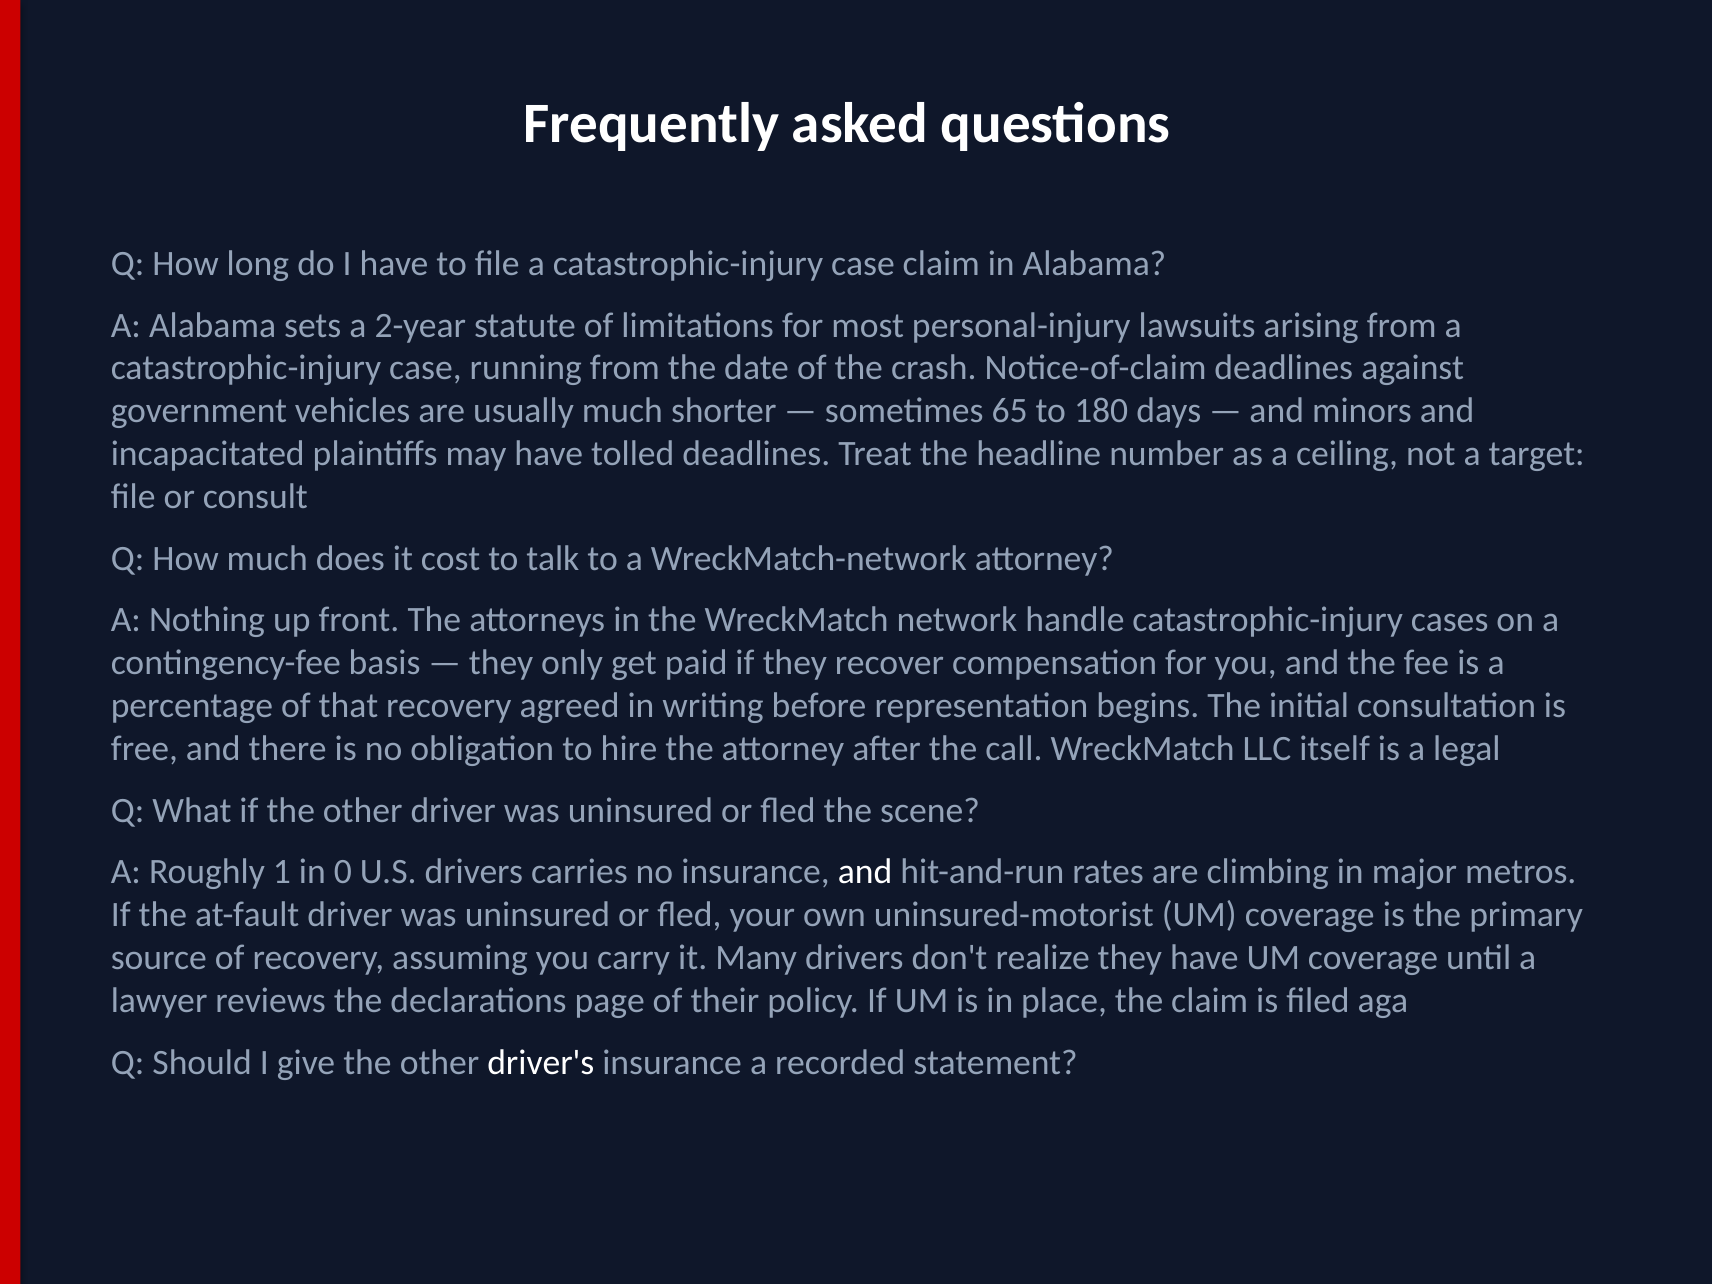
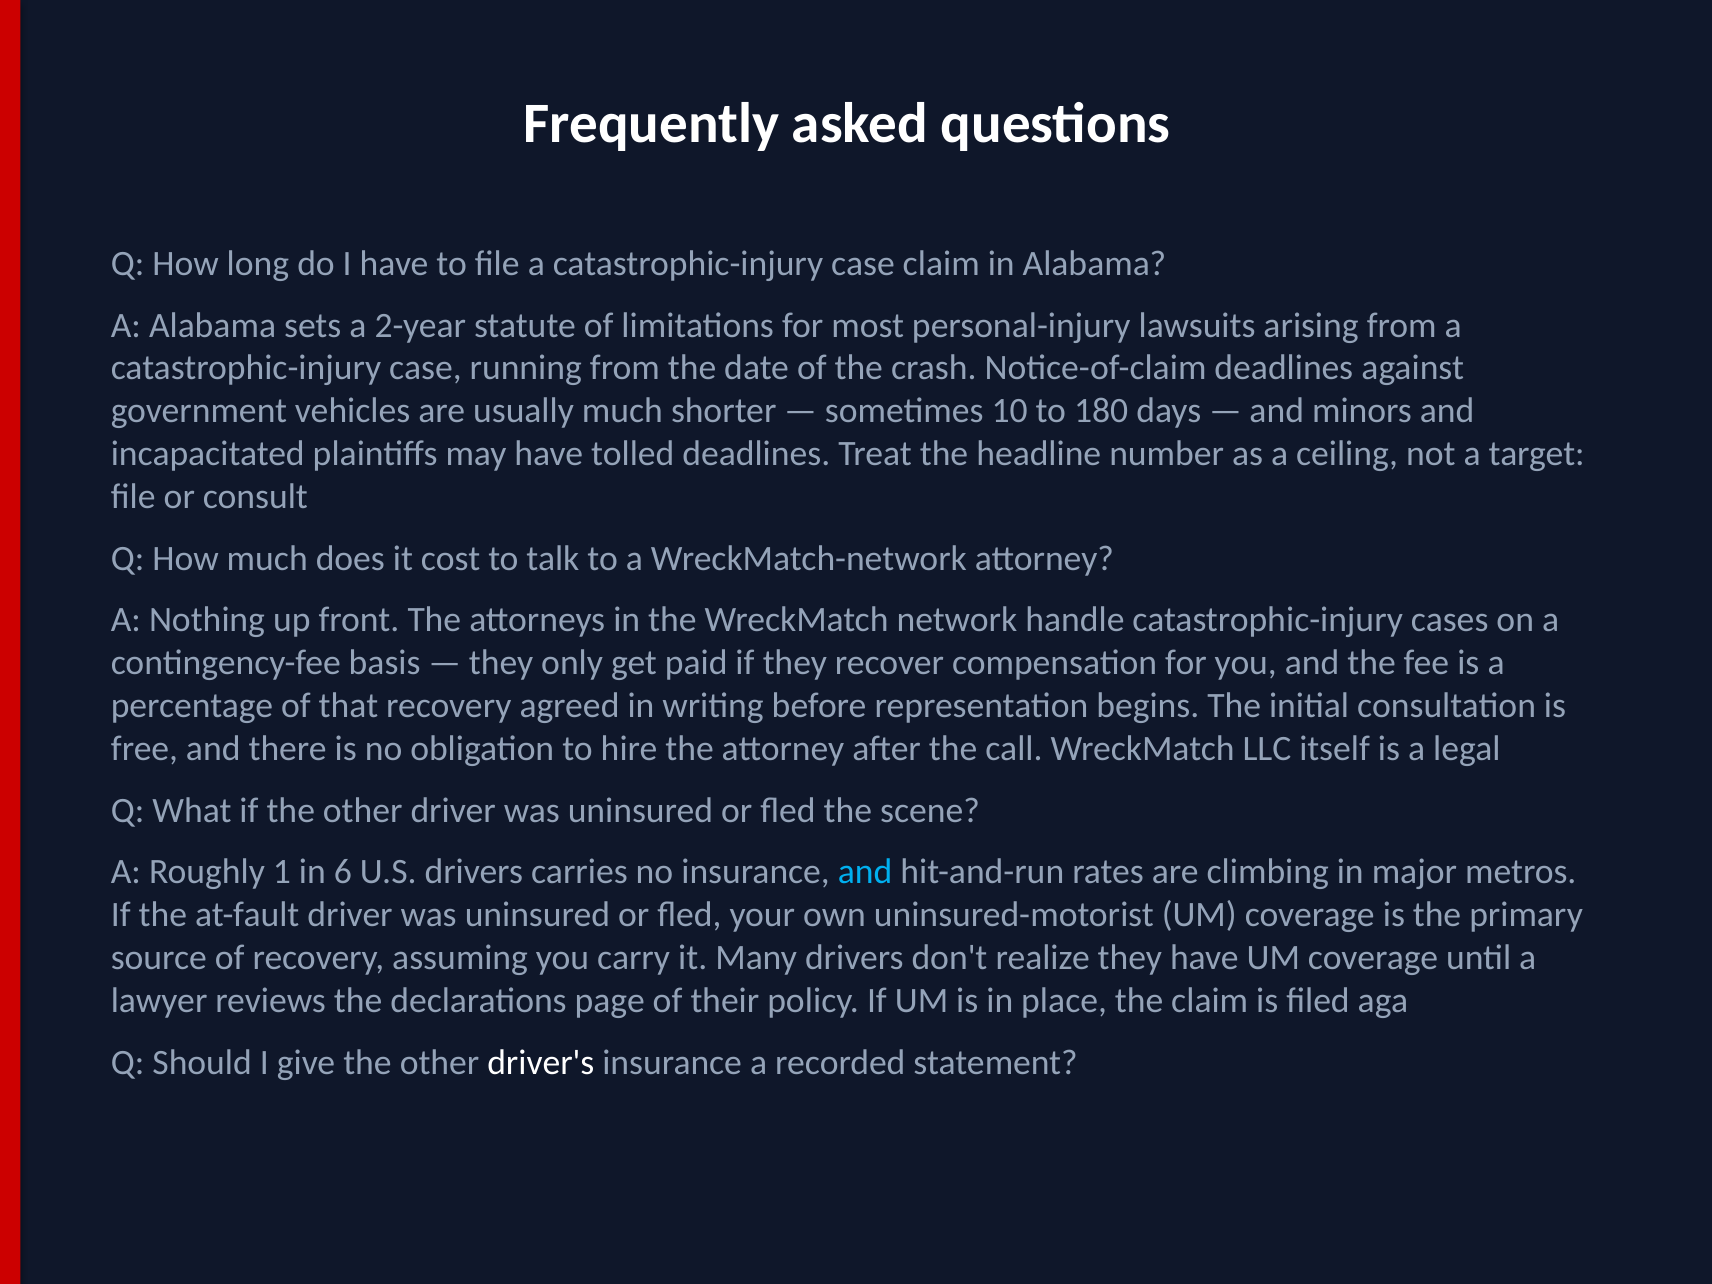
65: 65 -> 10
0: 0 -> 6
and at (865, 872) colour: white -> light blue
